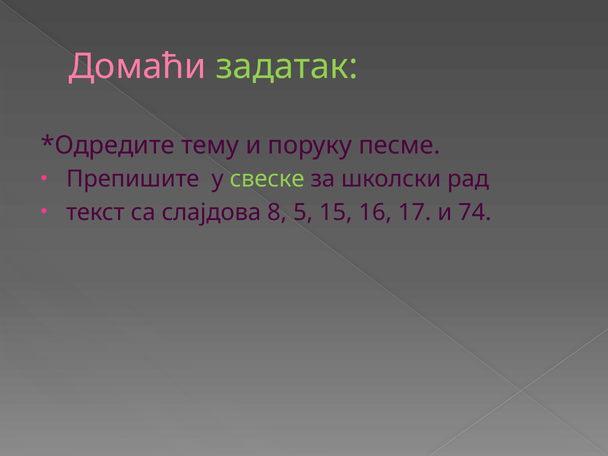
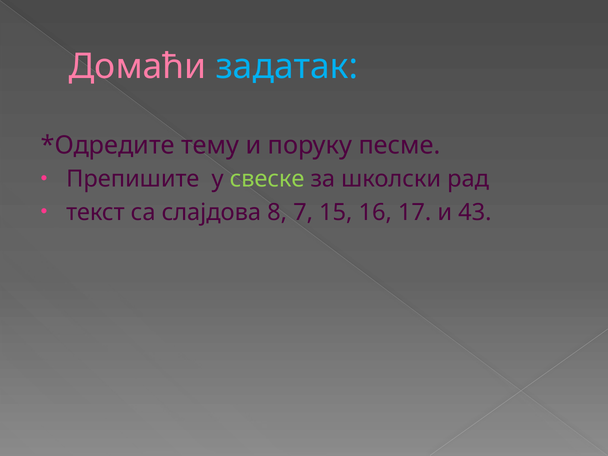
задатак colour: light green -> light blue
5: 5 -> 7
74: 74 -> 43
